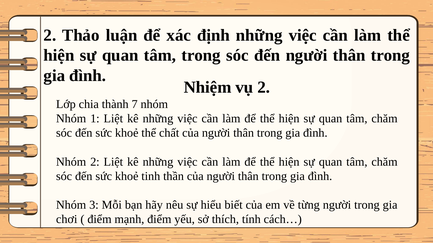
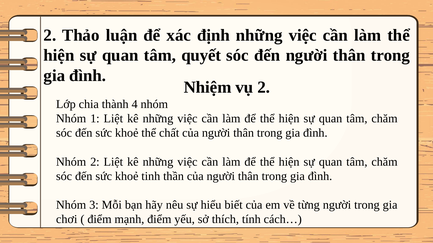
tâm trong: trong -> quyết
7: 7 -> 4
